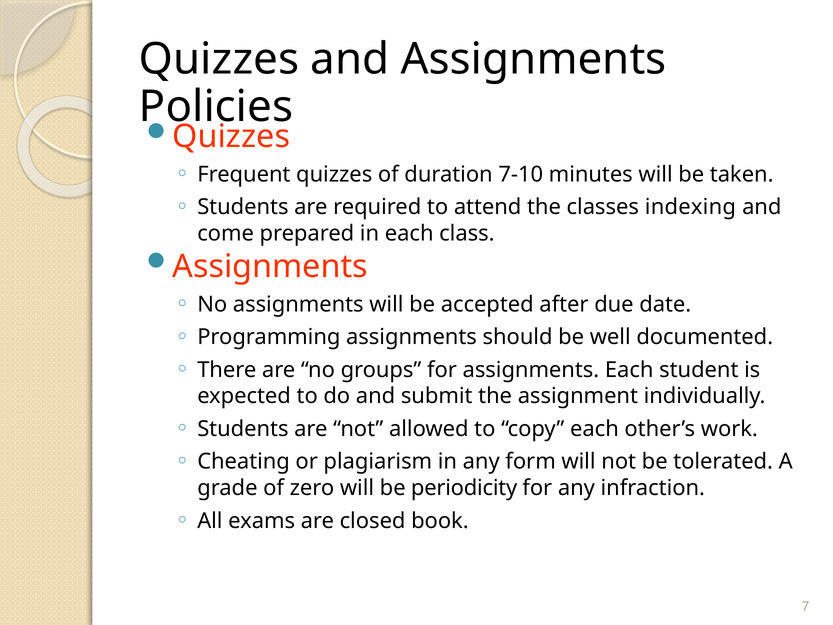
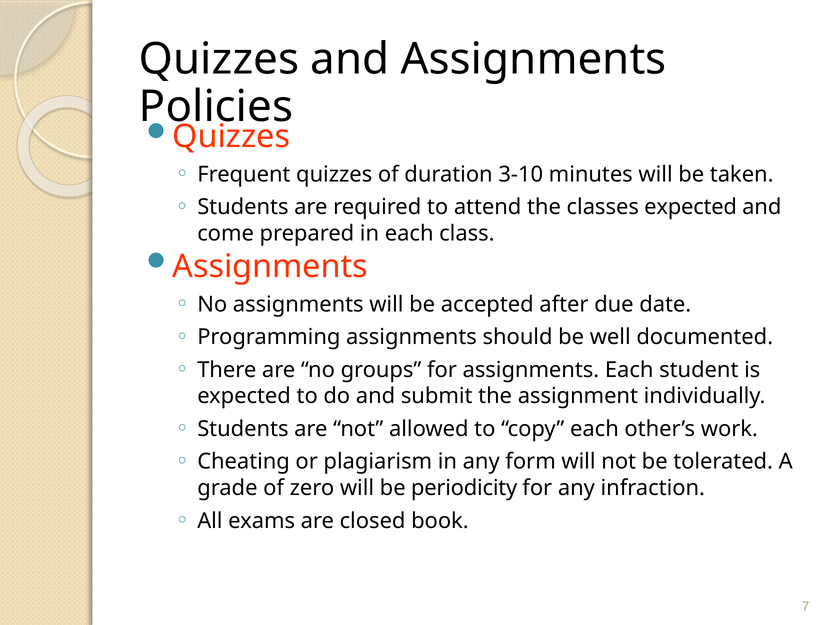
7-10: 7-10 -> 3-10
classes indexing: indexing -> expected
